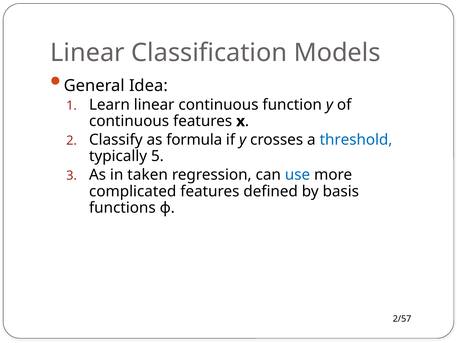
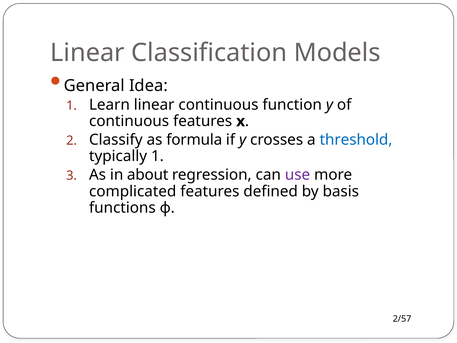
typically 5: 5 -> 1
taken: taken -> about
use colour: blue -> purple
